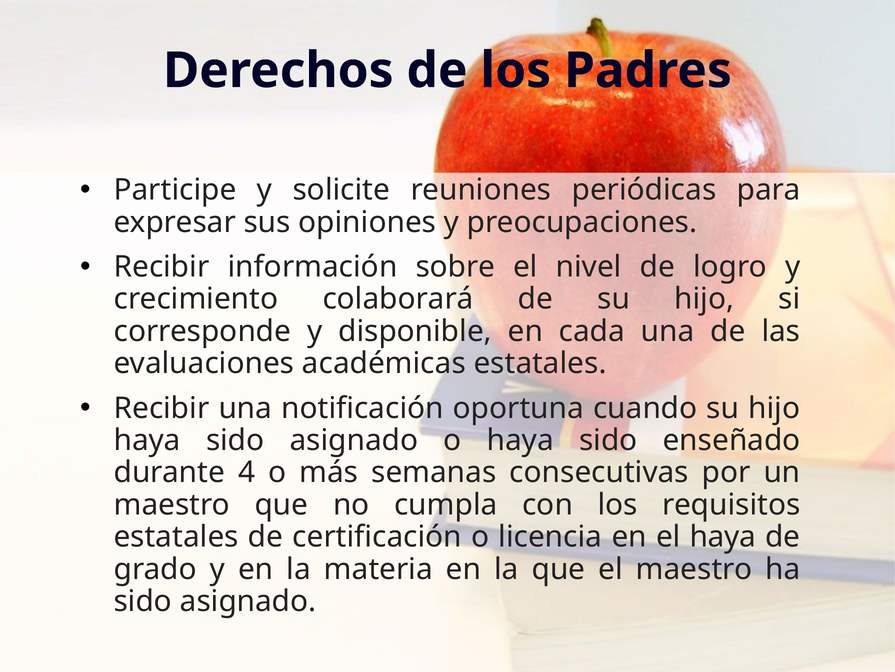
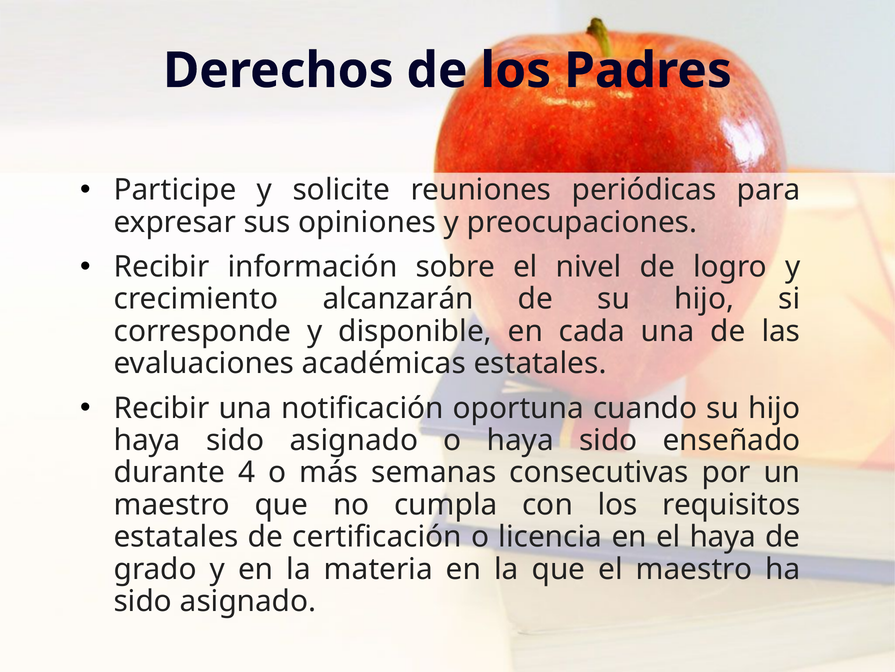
colaborará: colaborará -> alcanzarán
